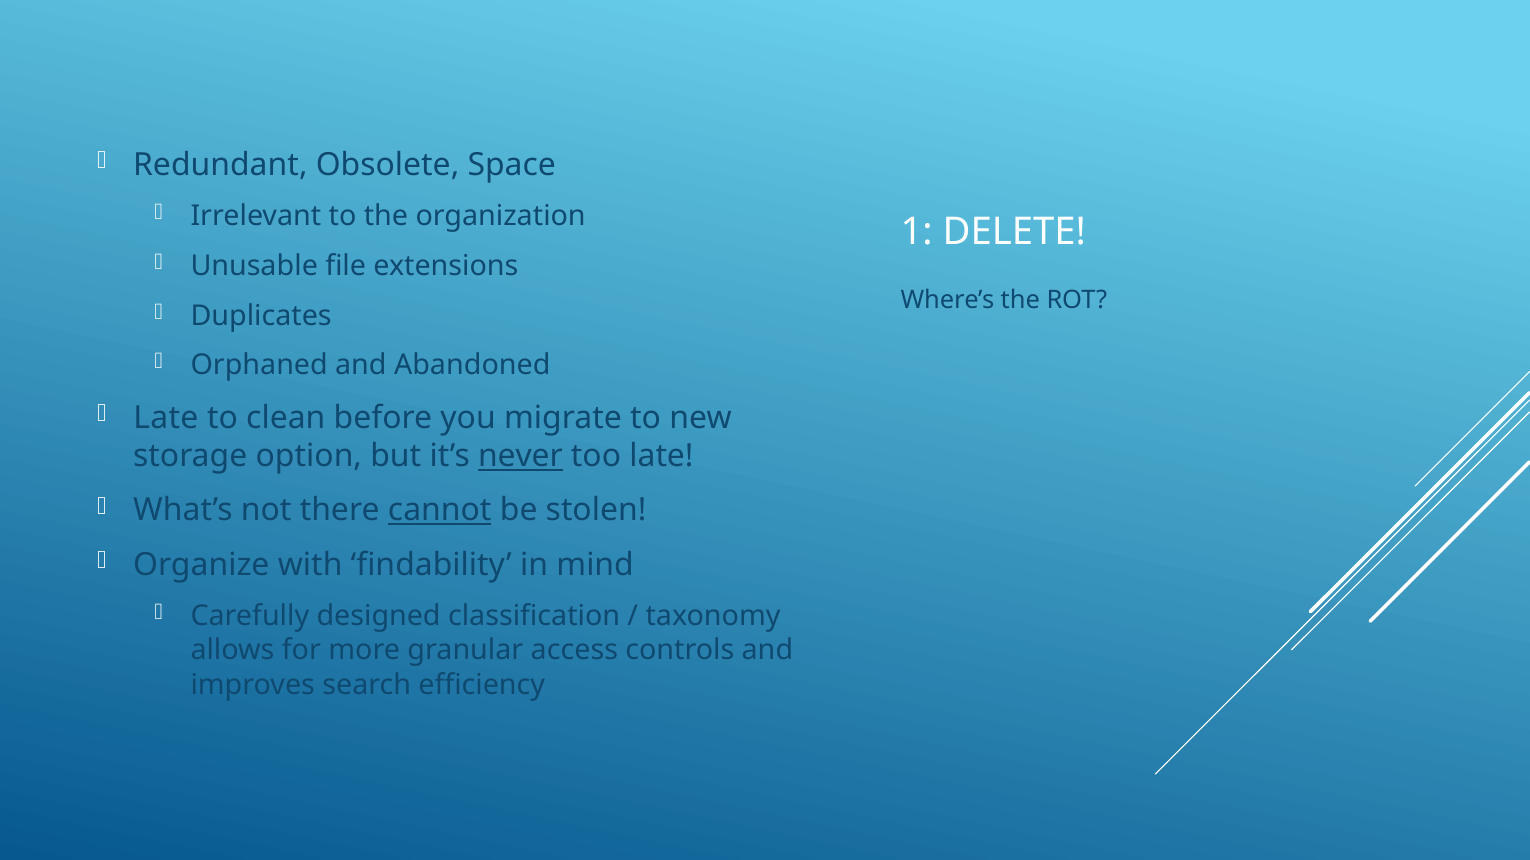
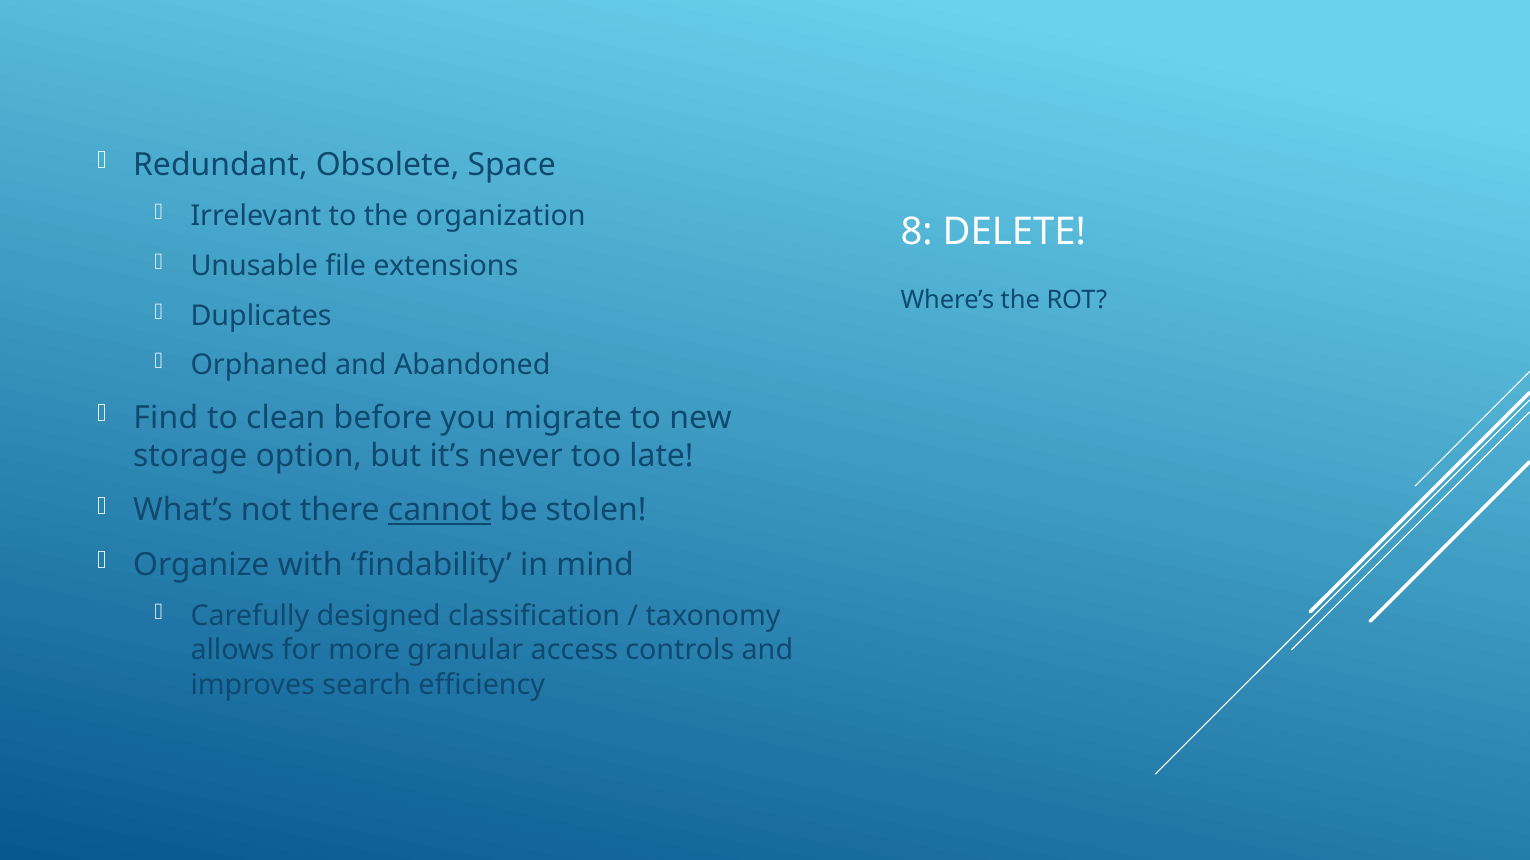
1: 1 -> 8
Late at (166, 418): Late -> Find
never underline: present -> none
